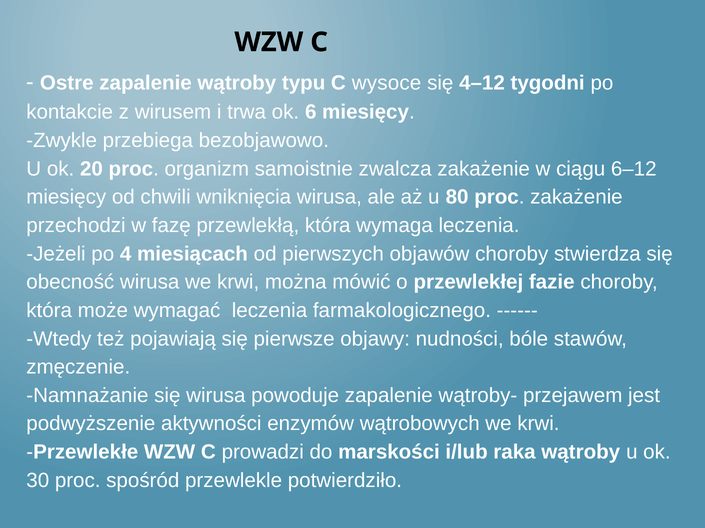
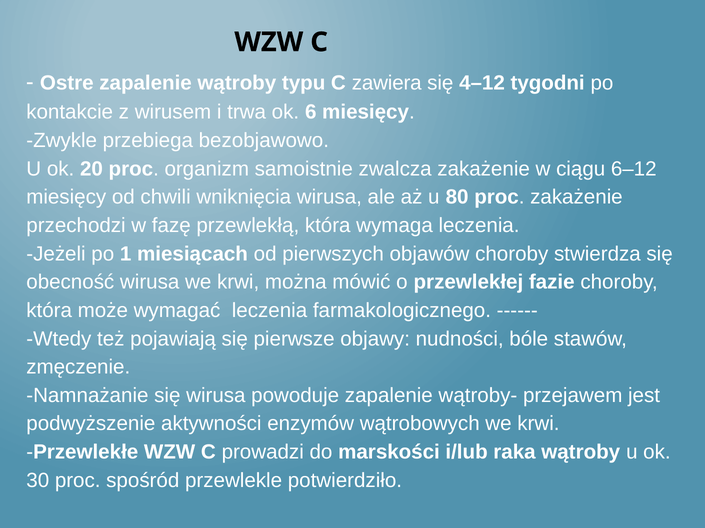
wysoce: wysoce -> zawiera
4: 4 -> 1
